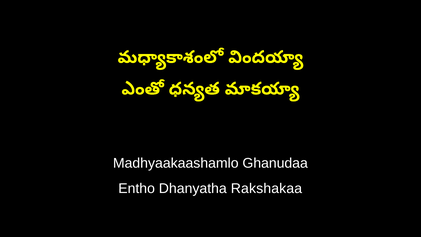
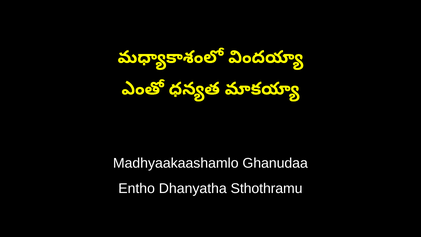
Rakshakaa: Rakshakaa -> Sthothramu
